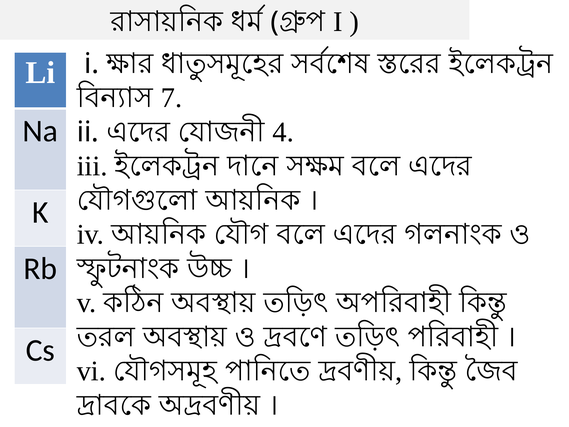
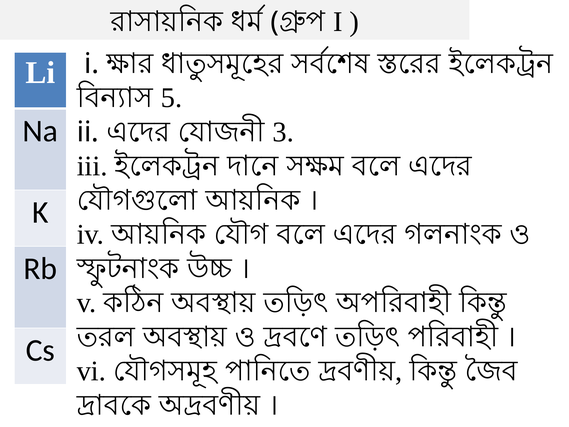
7: 7 -> 5
4: 4 -> 3
